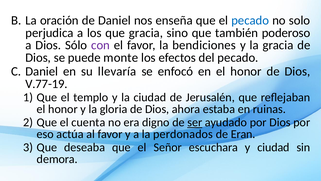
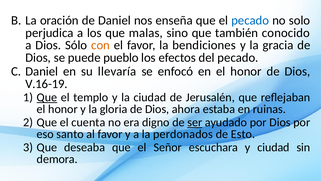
que gracia: gracia -> malas
poderoso: poderoso -> conocido
con colour: purple -> orange
monte: monte -> pueblo
V.77-19: V.77-19 -> V.16-19
Que at (47, 97) underline: none -> present
actúa: actúa -> santo
Eran: Eran -> Esto
